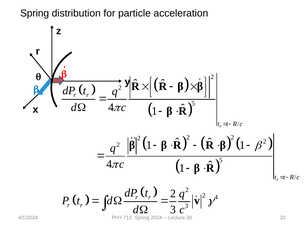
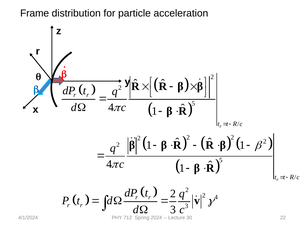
Spring at (35, 13): Spring -> Frame
